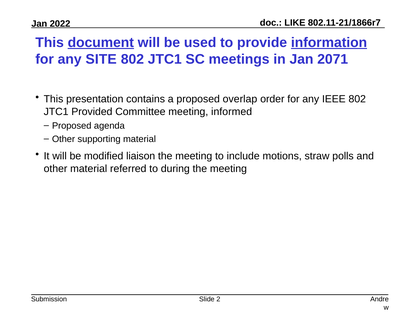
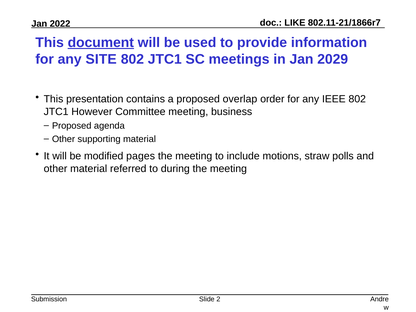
information underline: present -> none
2071: 2071 -> 2029
Provided: Provided -> However
informed: informed -> business
liaison: liaison -> pages
